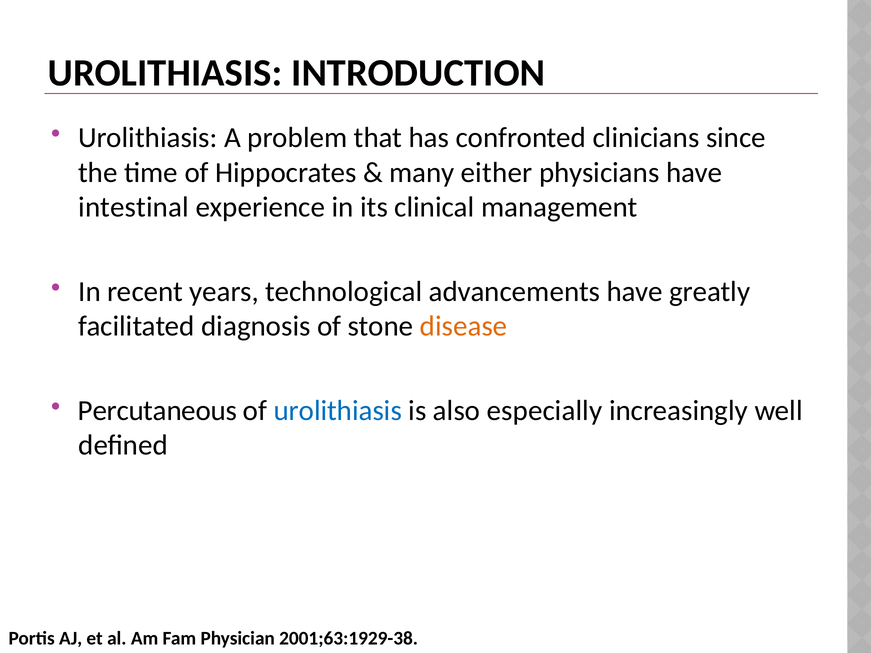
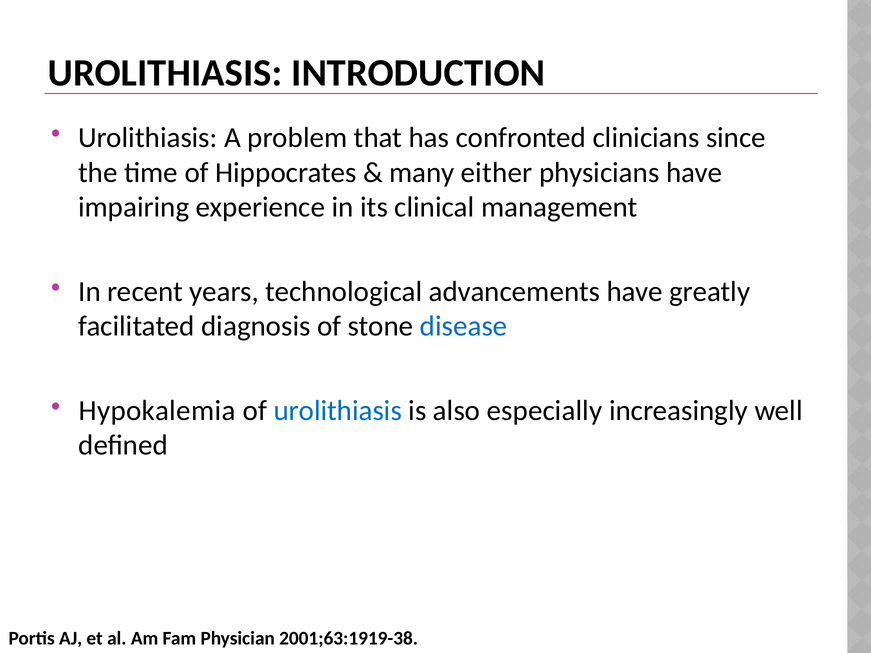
intestinal: intestinal -> impairing
disease colour: orange -> blue
Percutaneous: Percutaneous -> Hypokalemia
2001;63:1929-38: 2001;63:1929-38 -> 2001;63:1919-38
